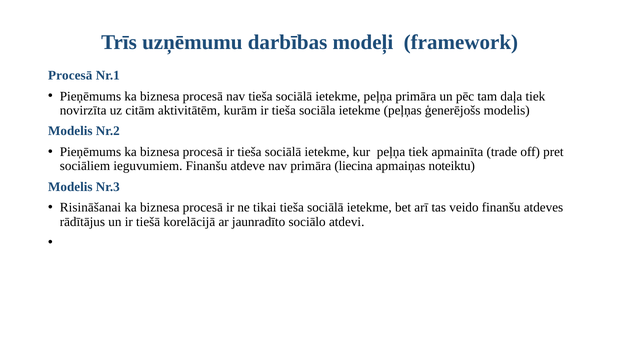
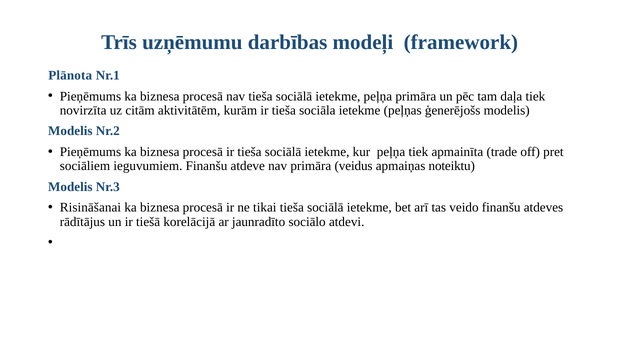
Procesā at (70, 76): Procesā -> Plānota
liecina: liecina -> veidus
